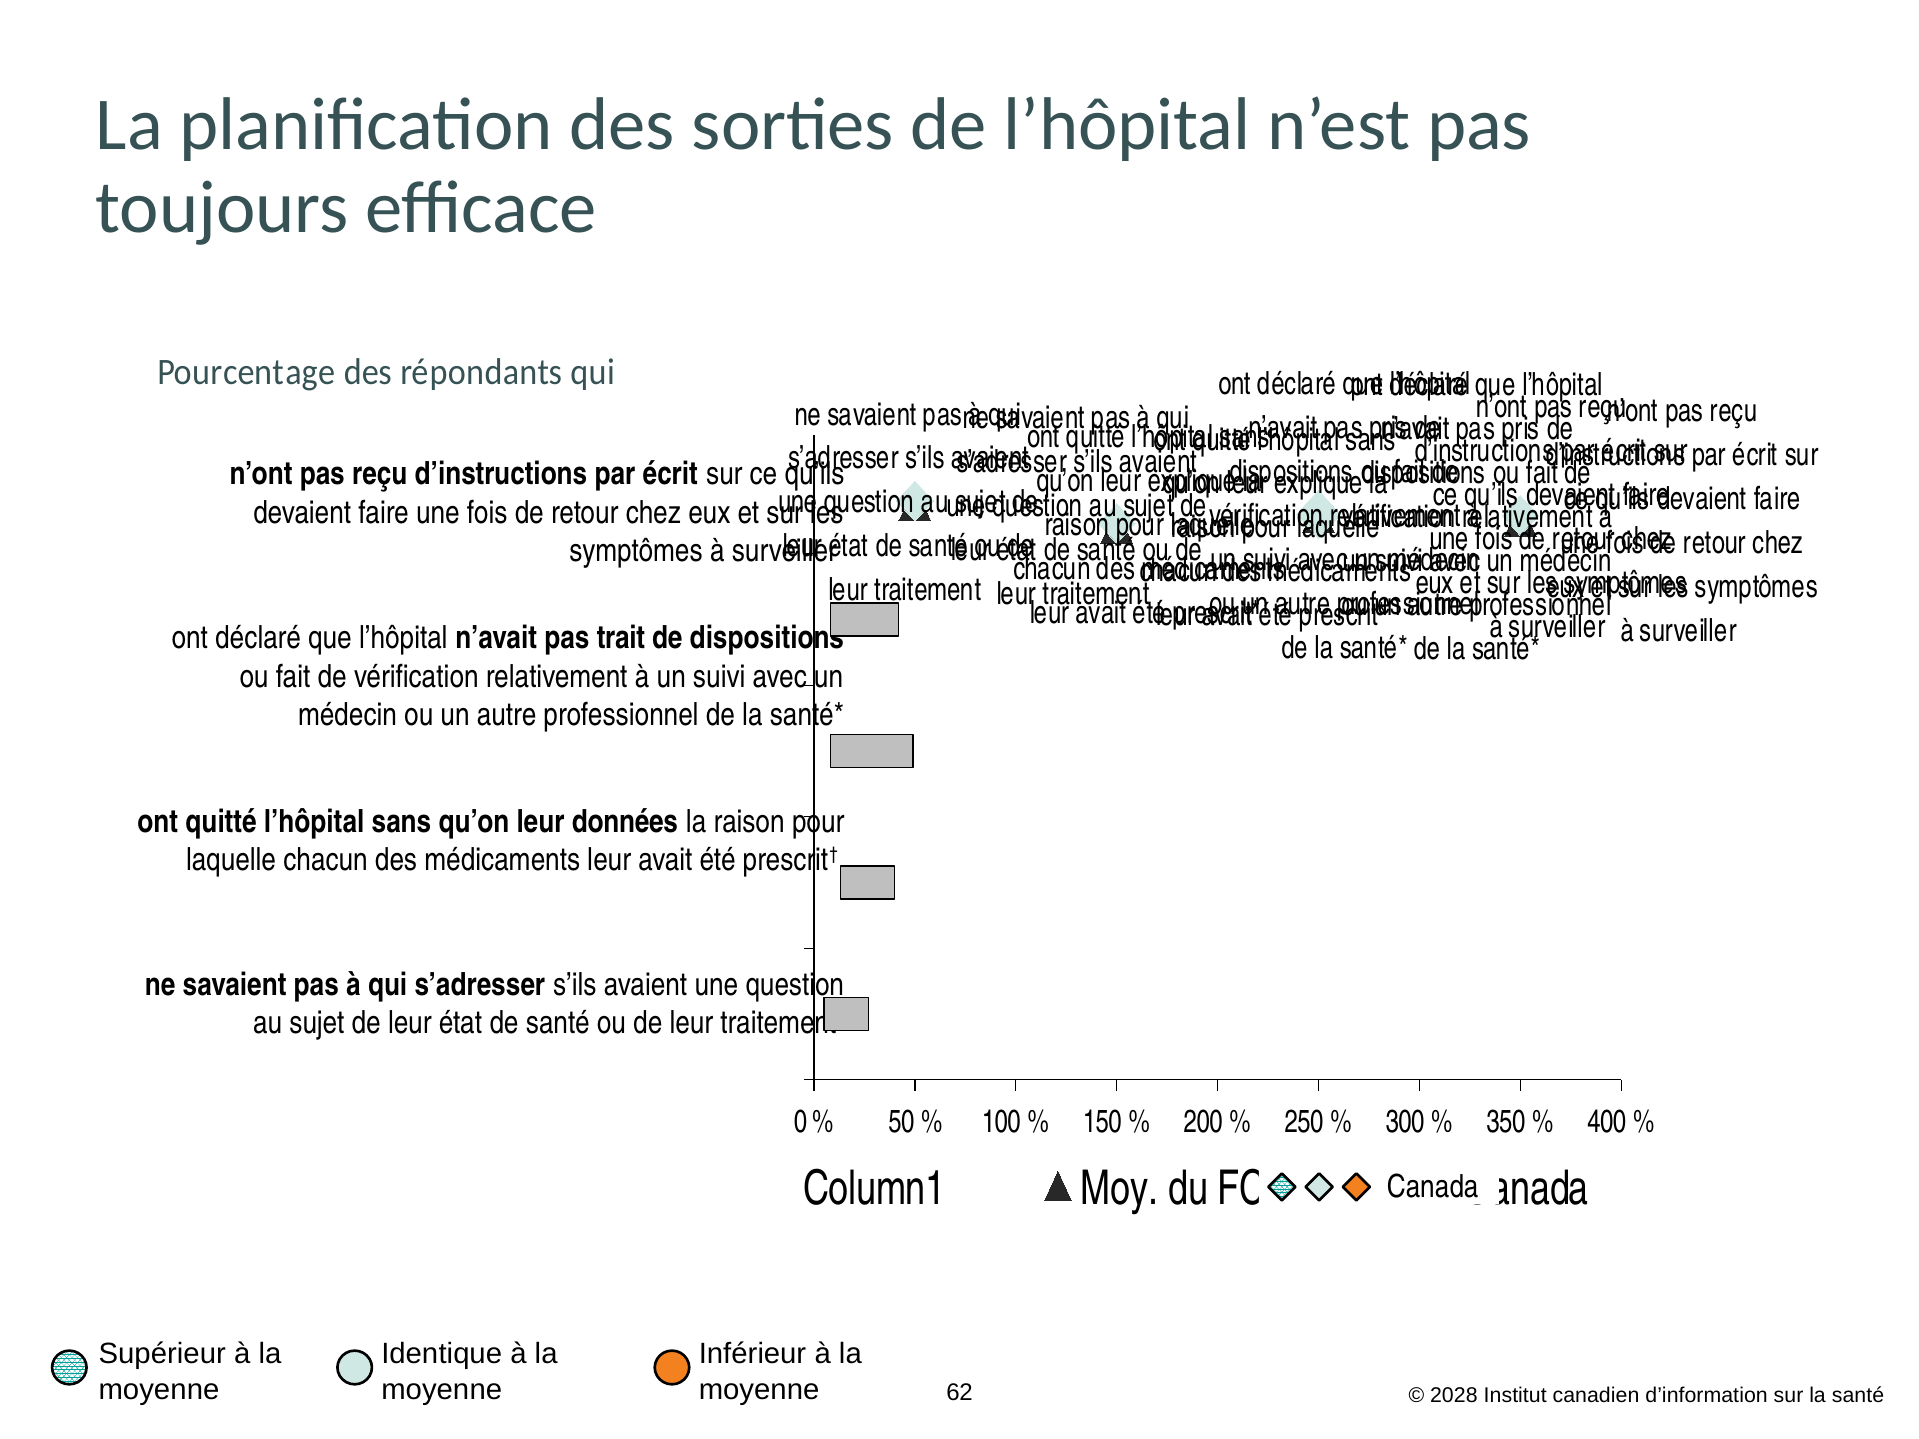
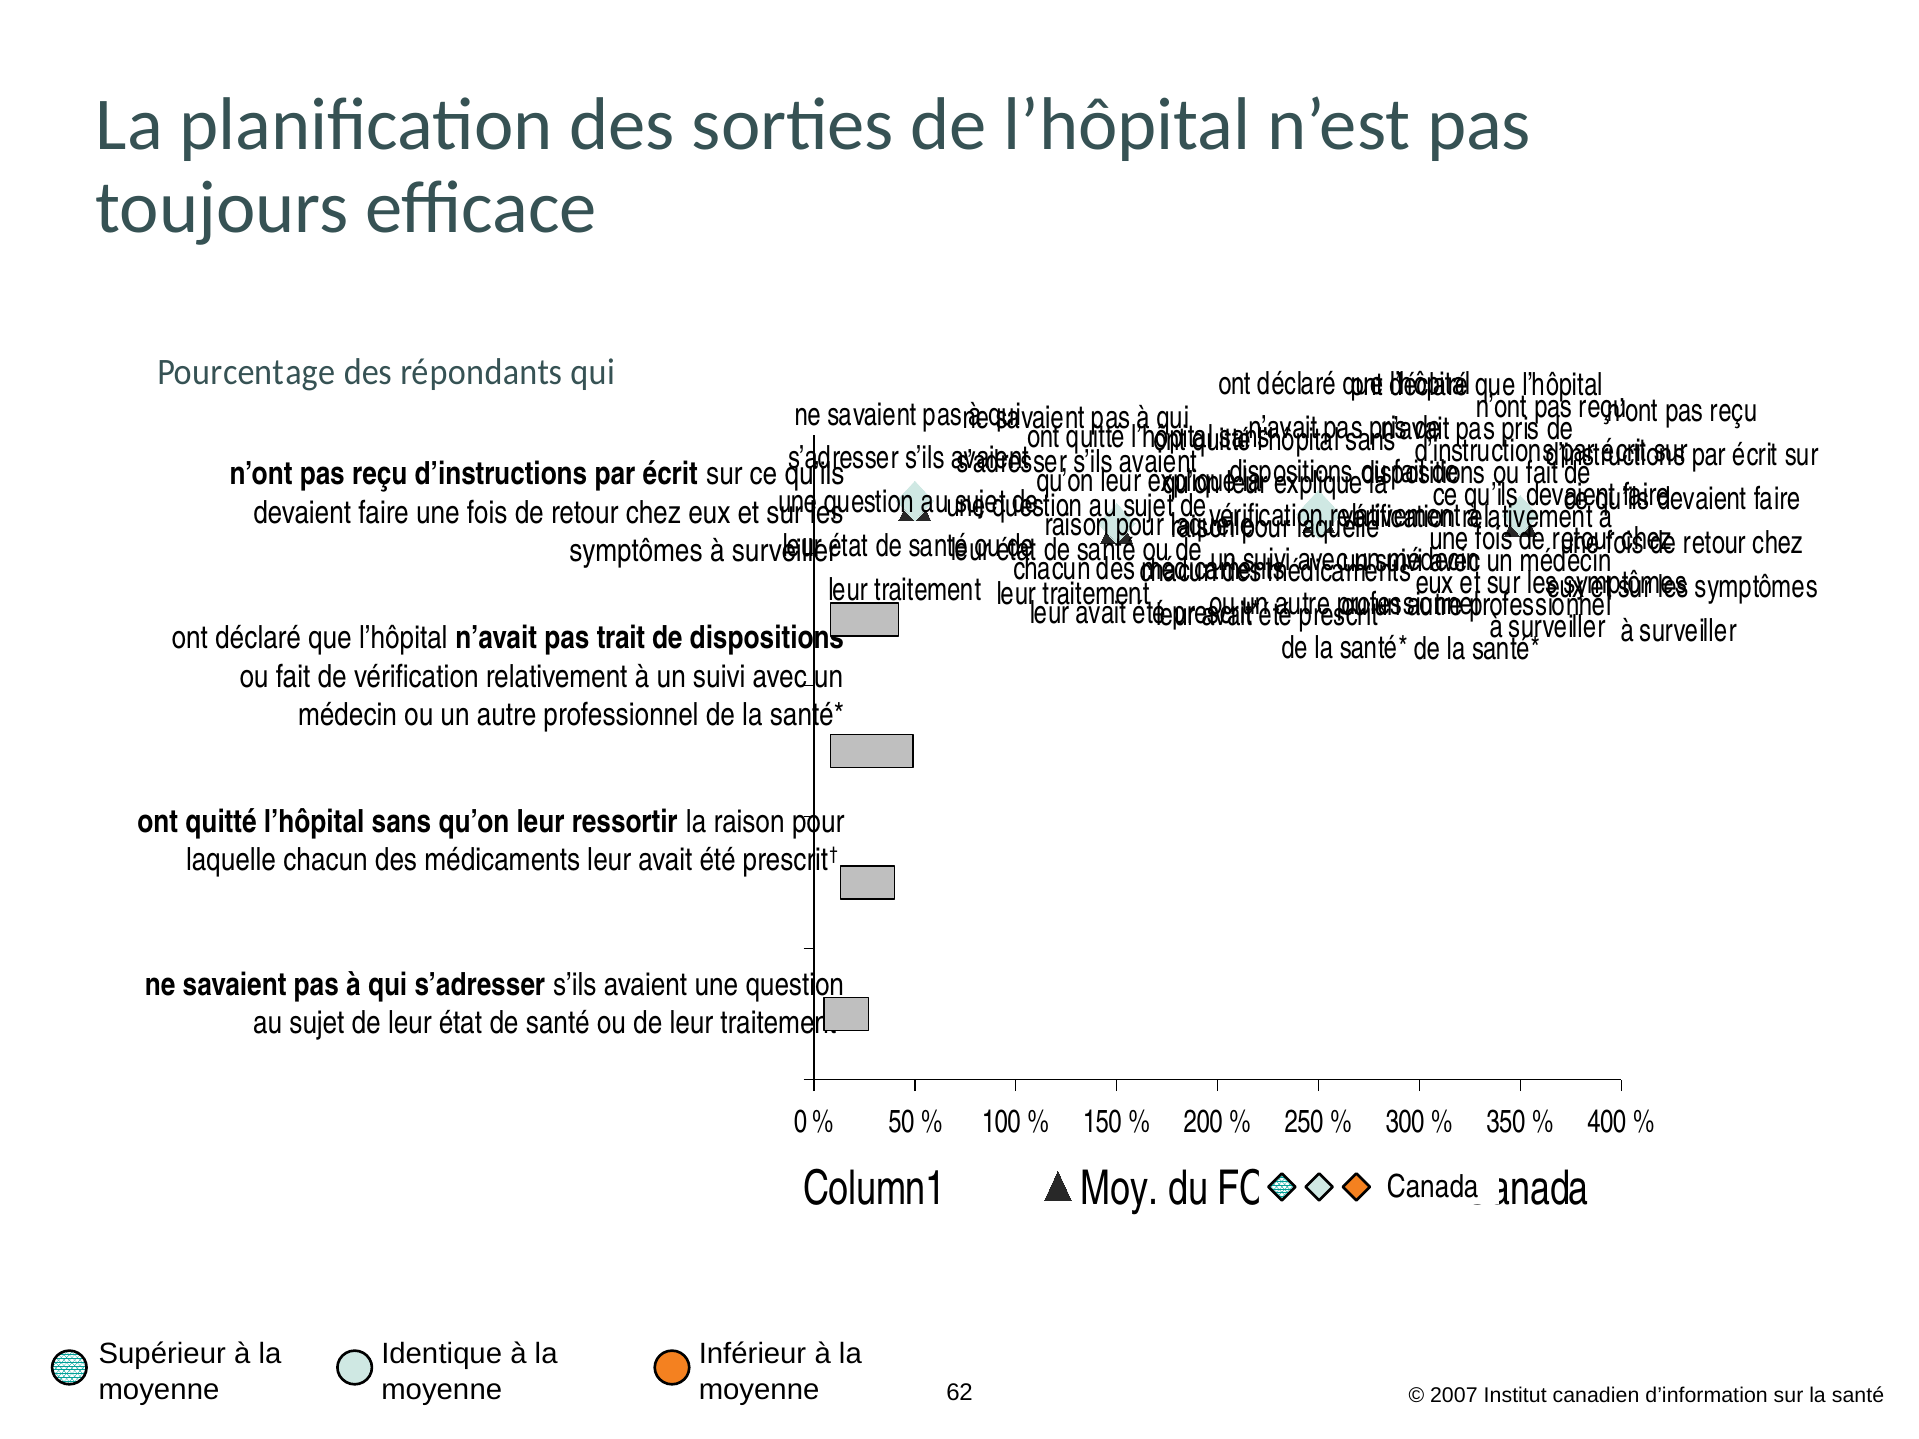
données: données -> ressortir
2028: 2028 -> 2007
